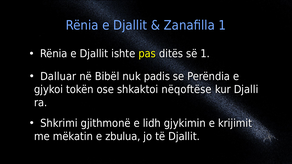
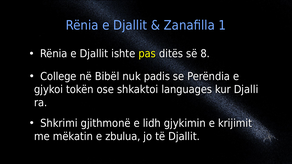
së 1: 1 -> 8
Dalluar: Dalluar -> College
nëqoftëse: nëqoftëse -> languages
